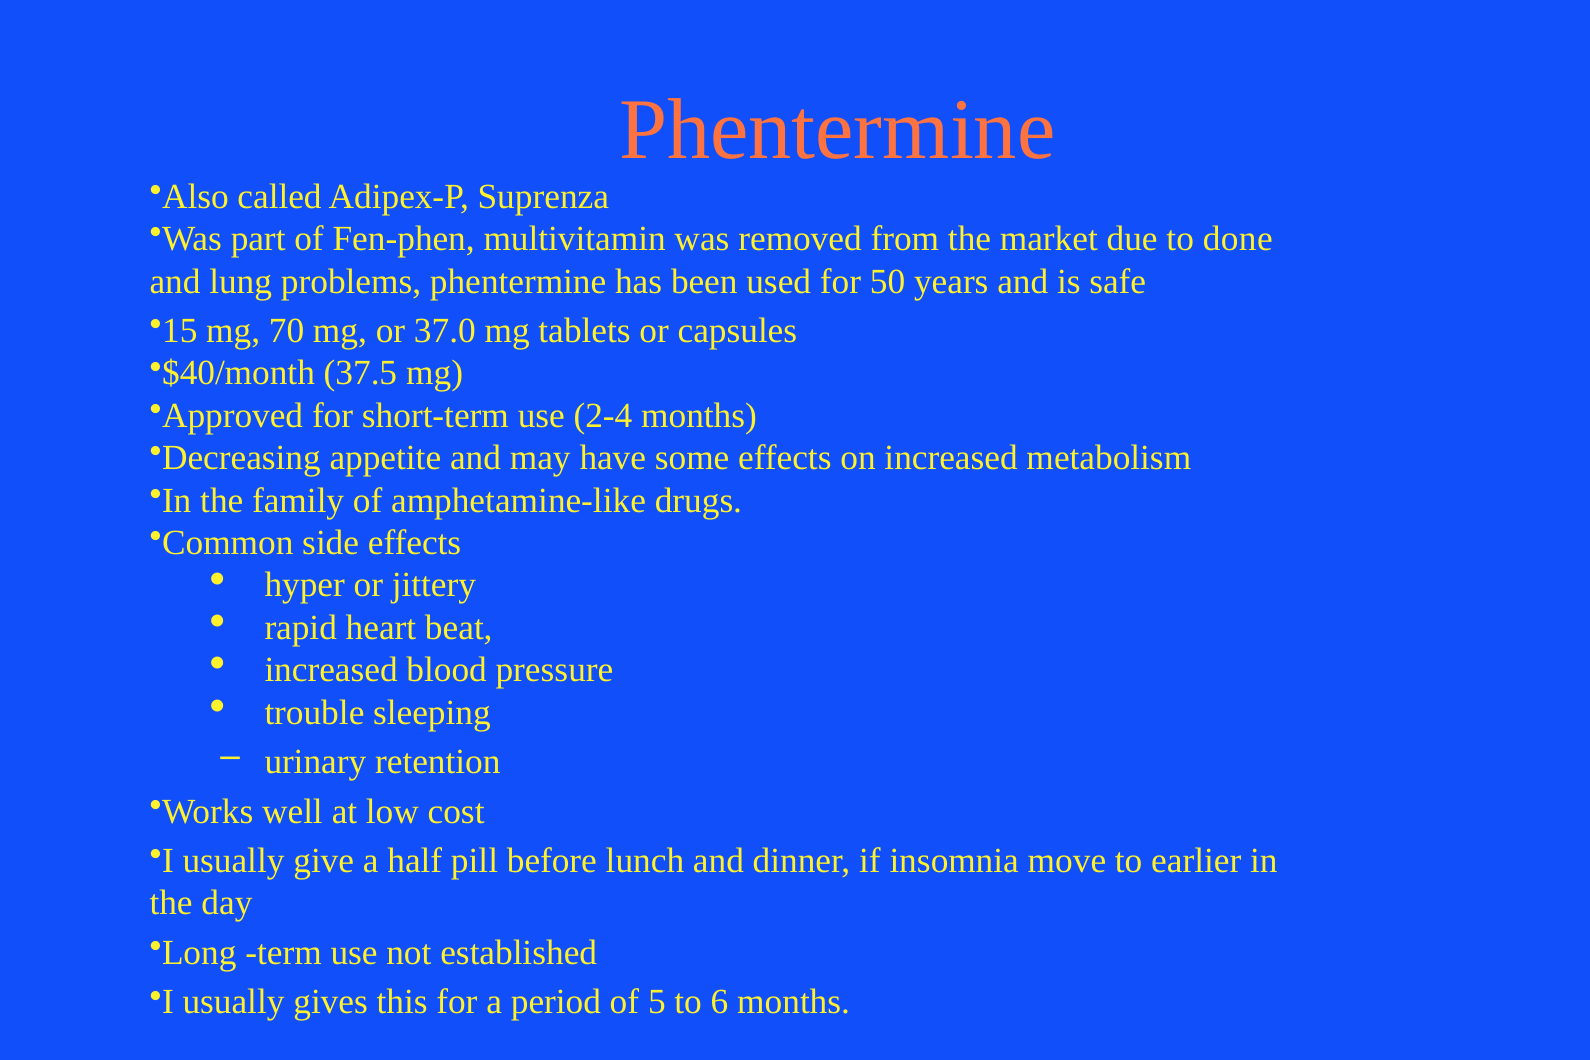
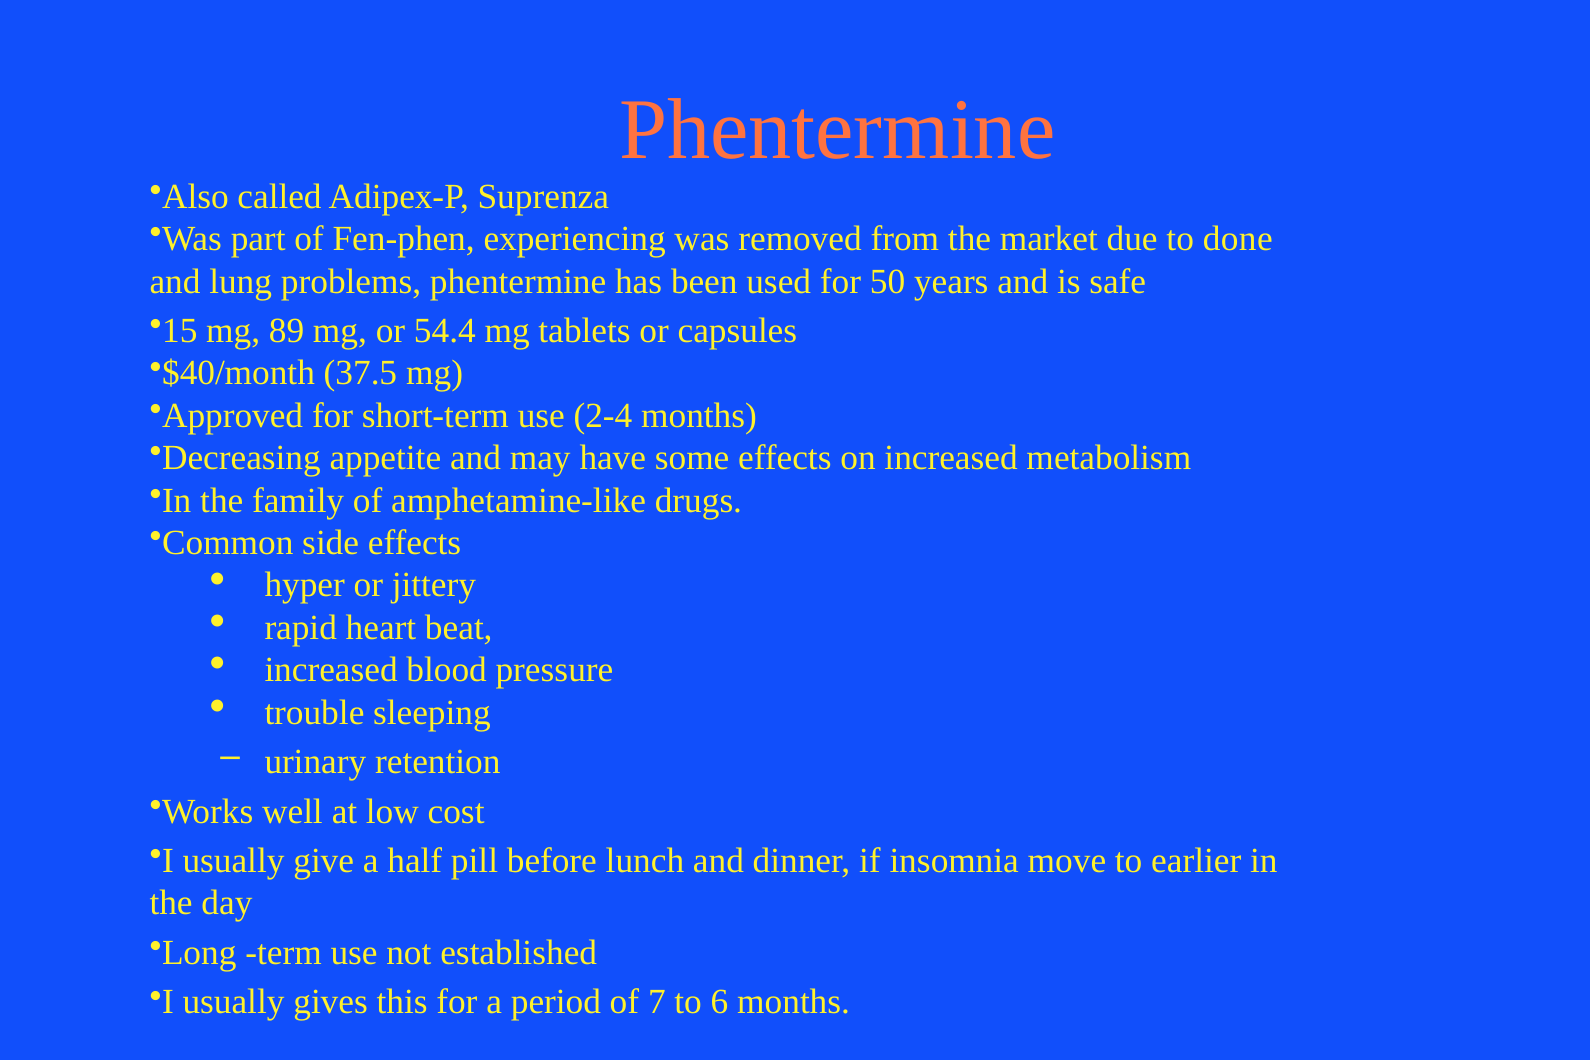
multivitamin: multivitamin -> experiencing
70: 70 -> 89
37.0: 37.0 -> 54.4
5: 5 -> 7
